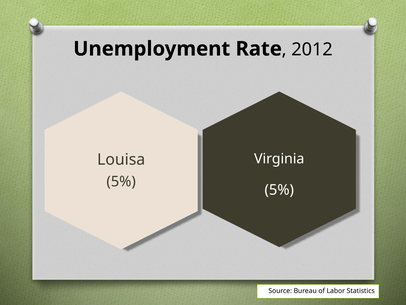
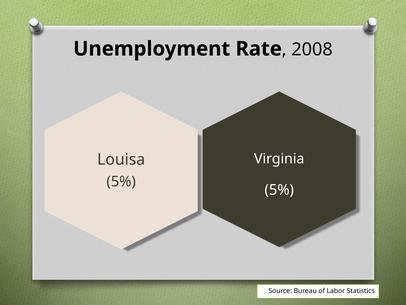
2012: 2012 -> 2008
